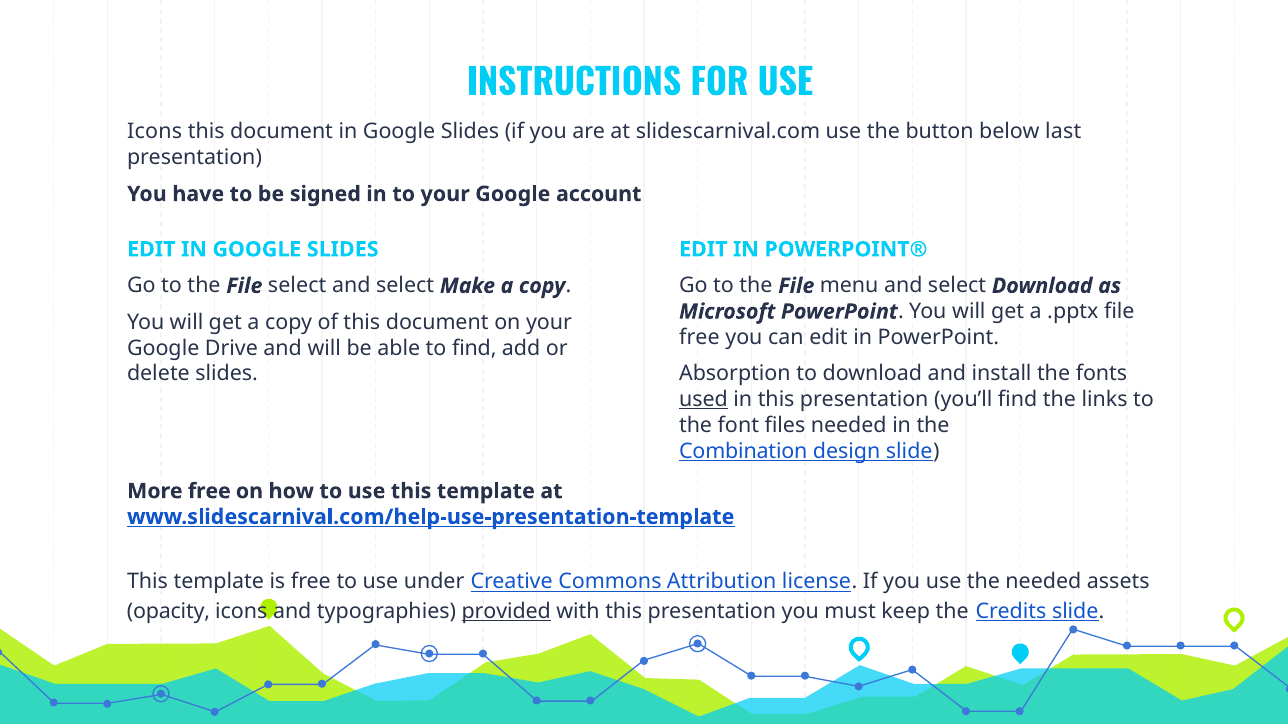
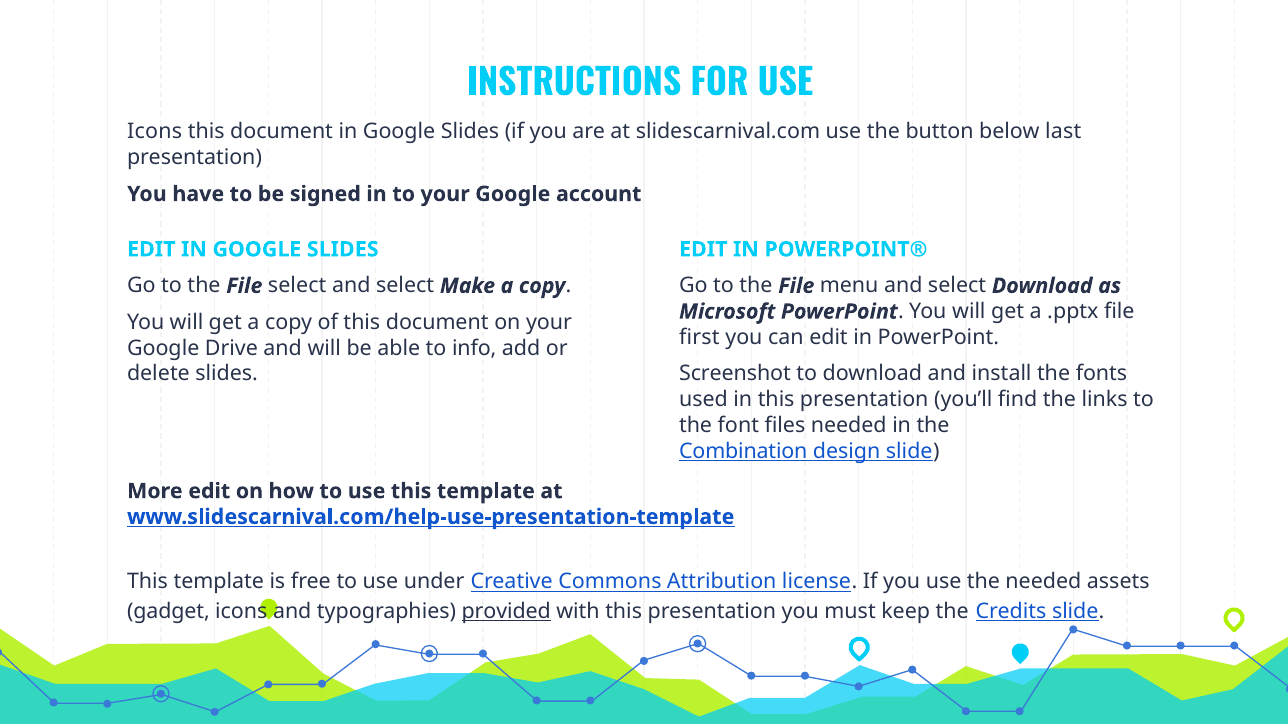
free at (699, 338): free -> first
to find: find -> info
Absorption: Absorption -> Screenshot
used underline: present -> none
More free: free -> edit
opacity: opacity -> gadget
